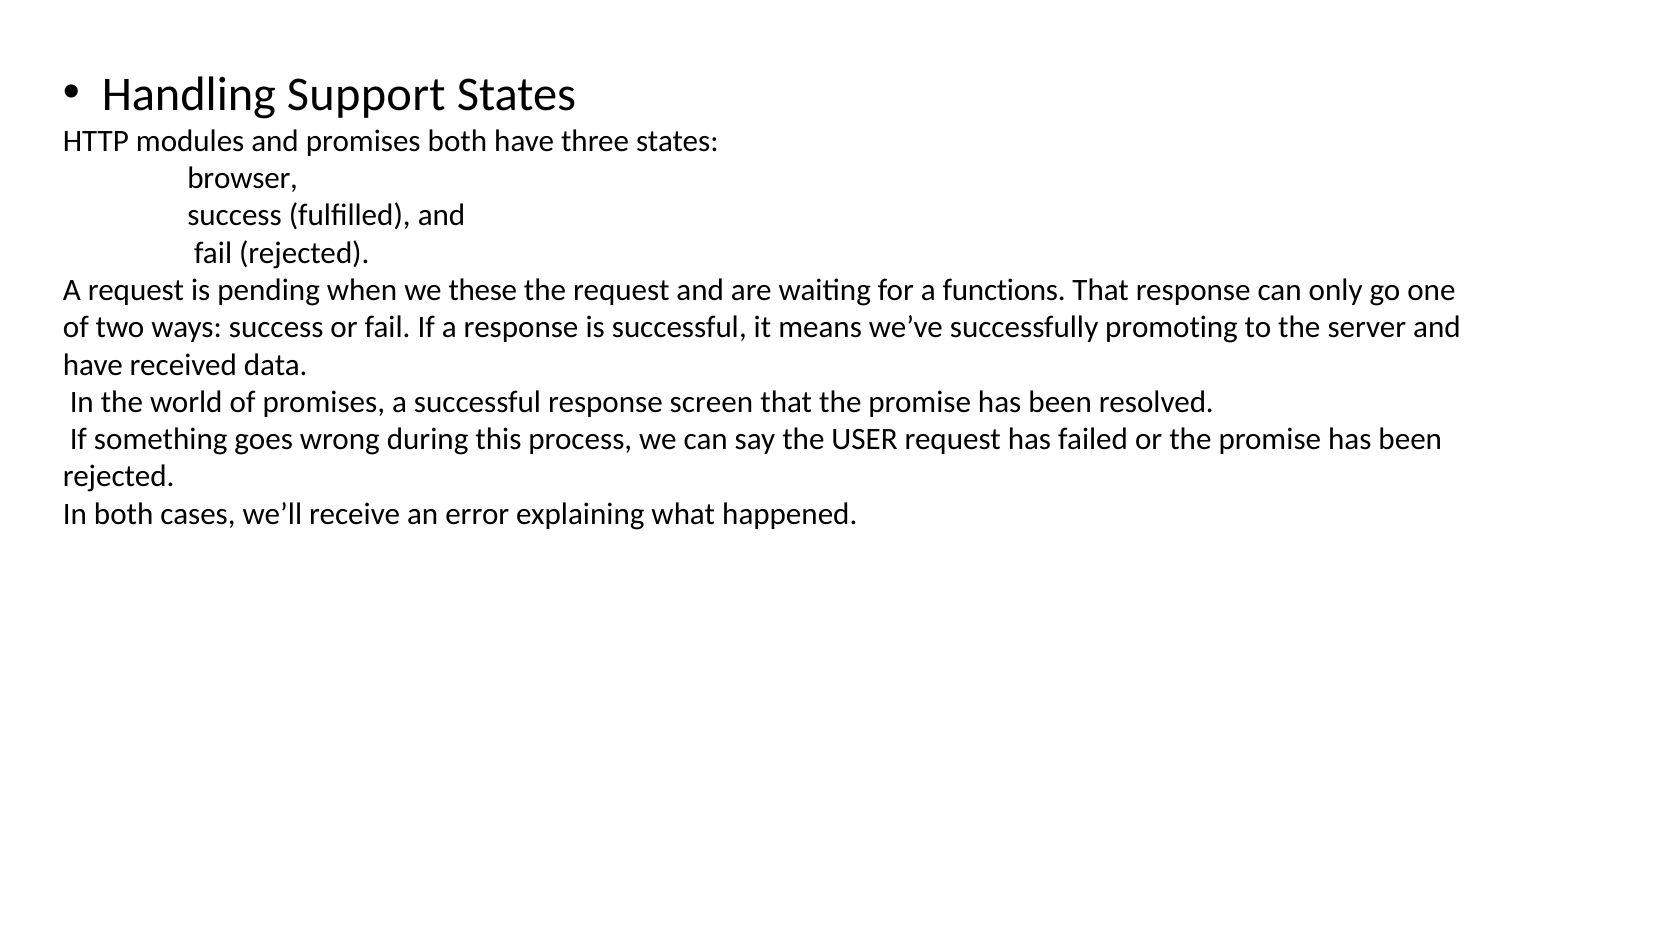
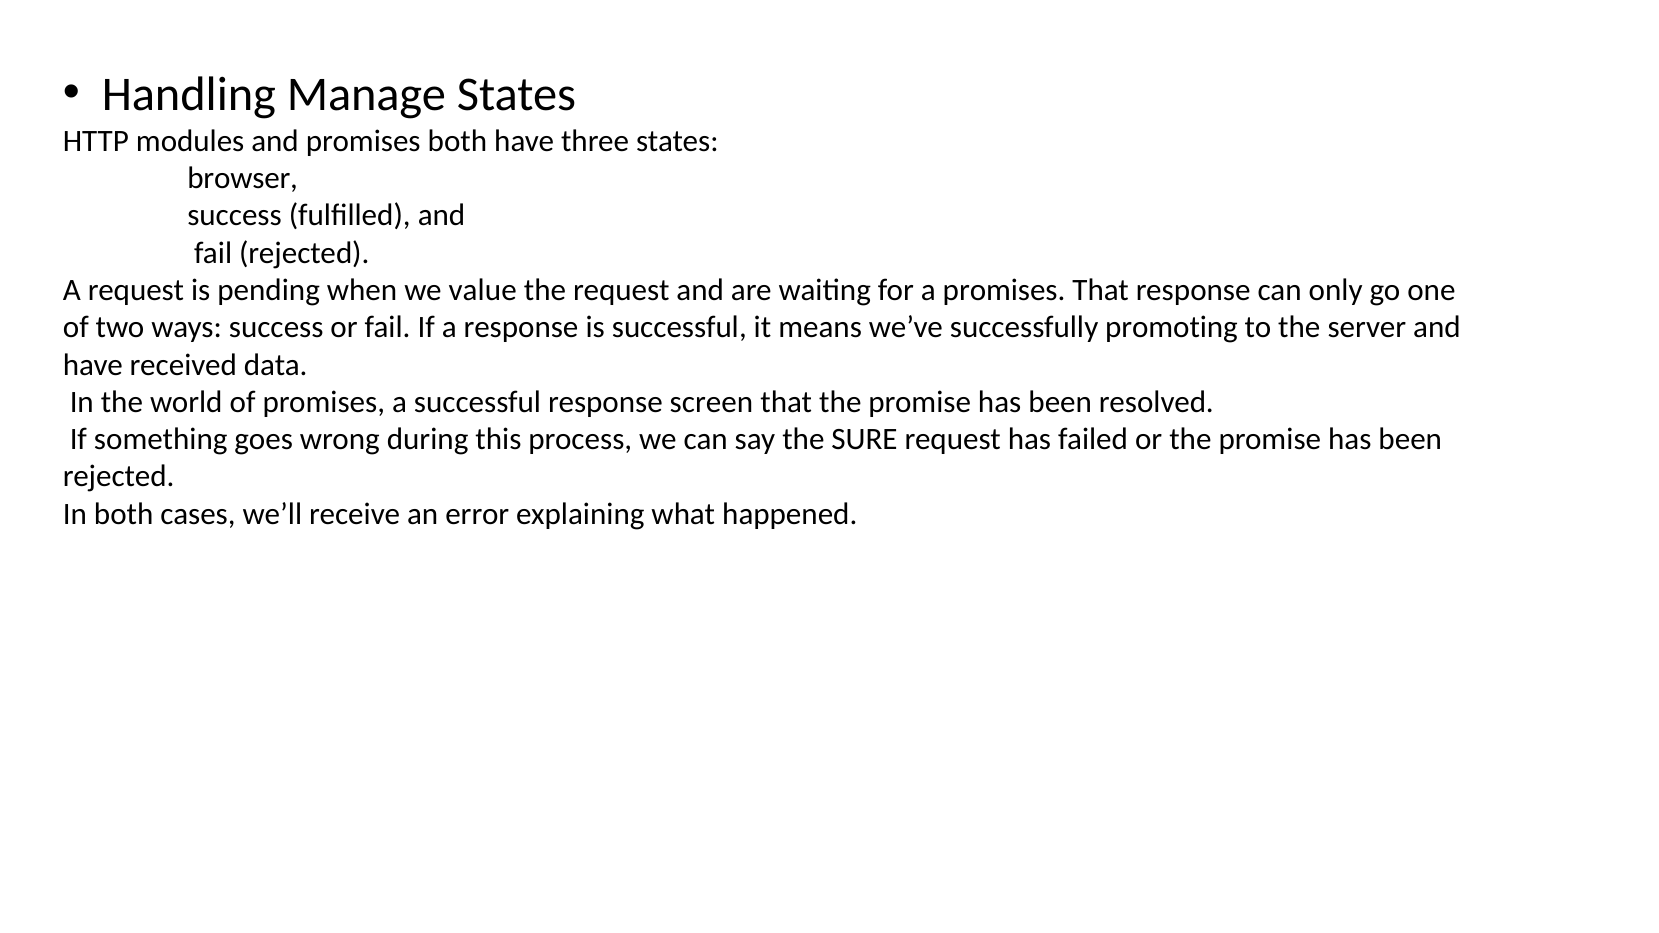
Support: Support -> Manage
these: these -> value
a functions: functions -> promises
USER: USER -> SURE
